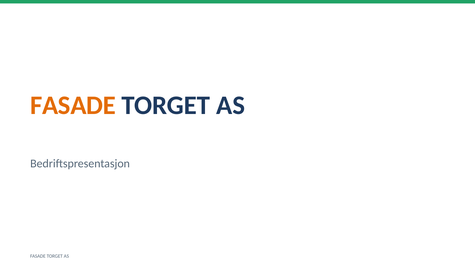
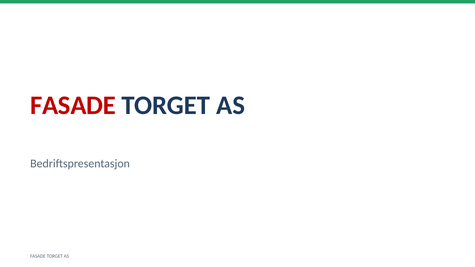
FASADE at (73, 105) colour: orange -> red
